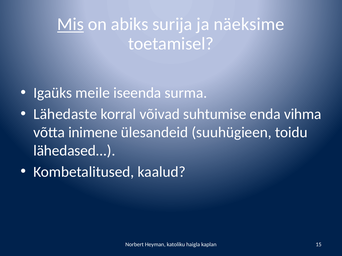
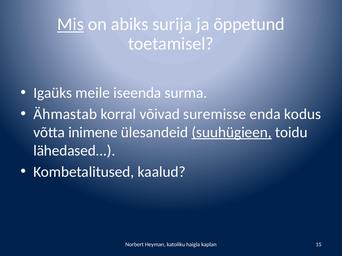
näeksime: näeksime -> õppetund
Lähedaste: Lähedaste -> Ähmastab
suhtumise: suhtumise -> suremisse
vihma: vihma -> kodus
suuhügieen underline: none -> present
